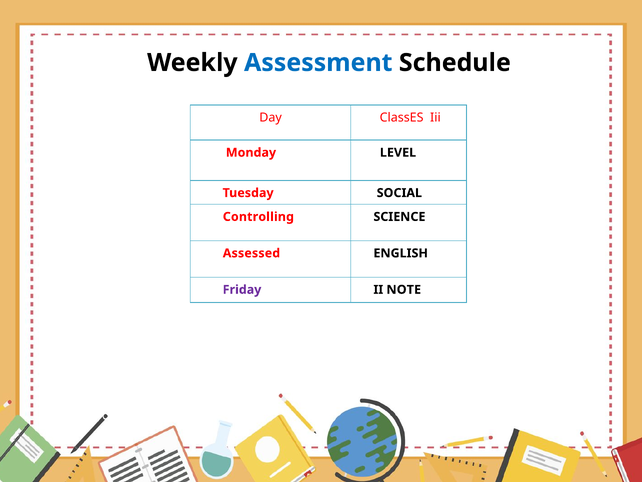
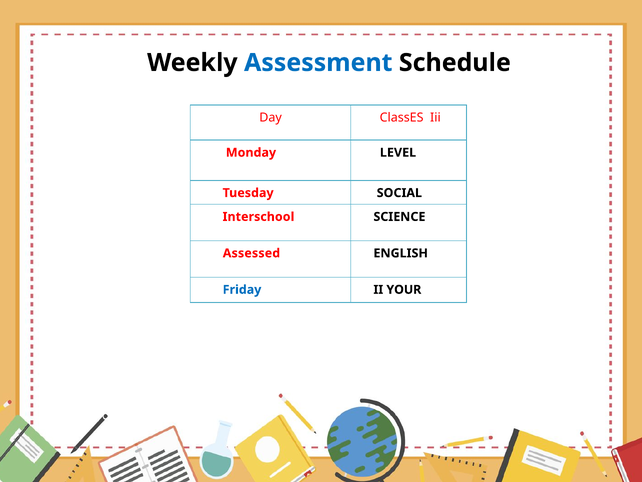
Controlling: Controlling -> Interschool
Friday colour: purple -> blue
NOTE: NOTE -> YOUR
